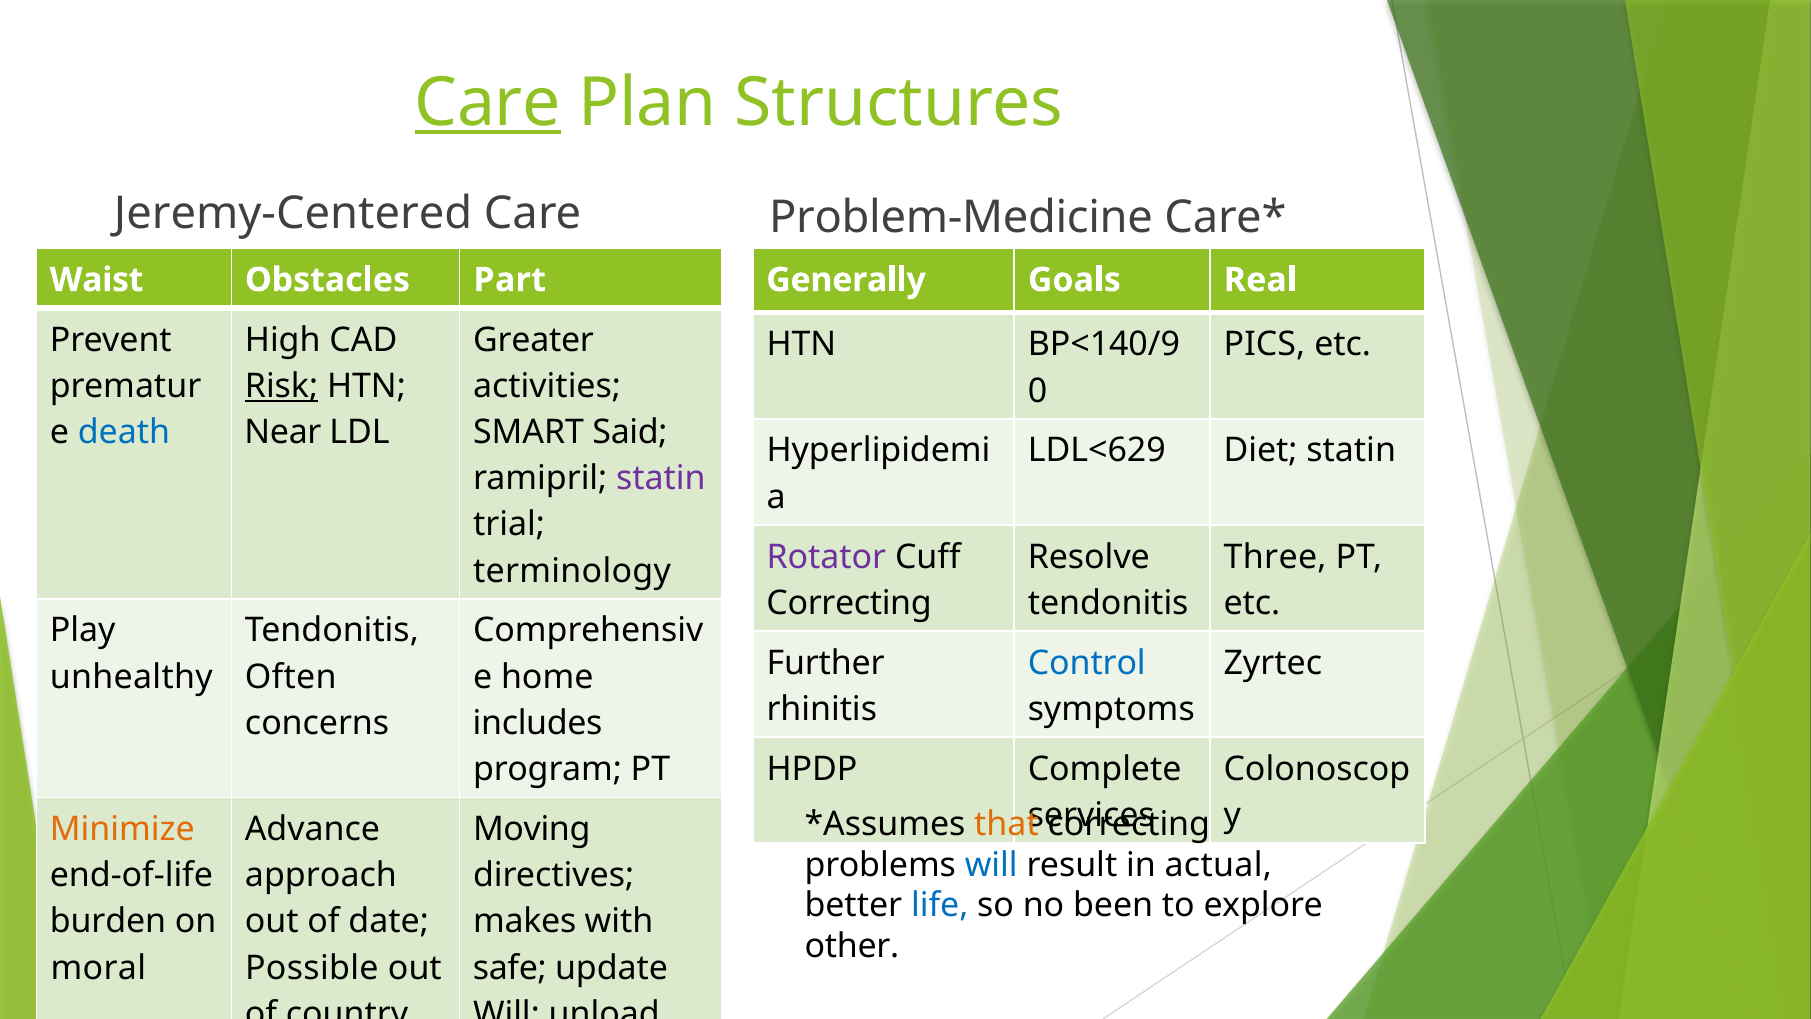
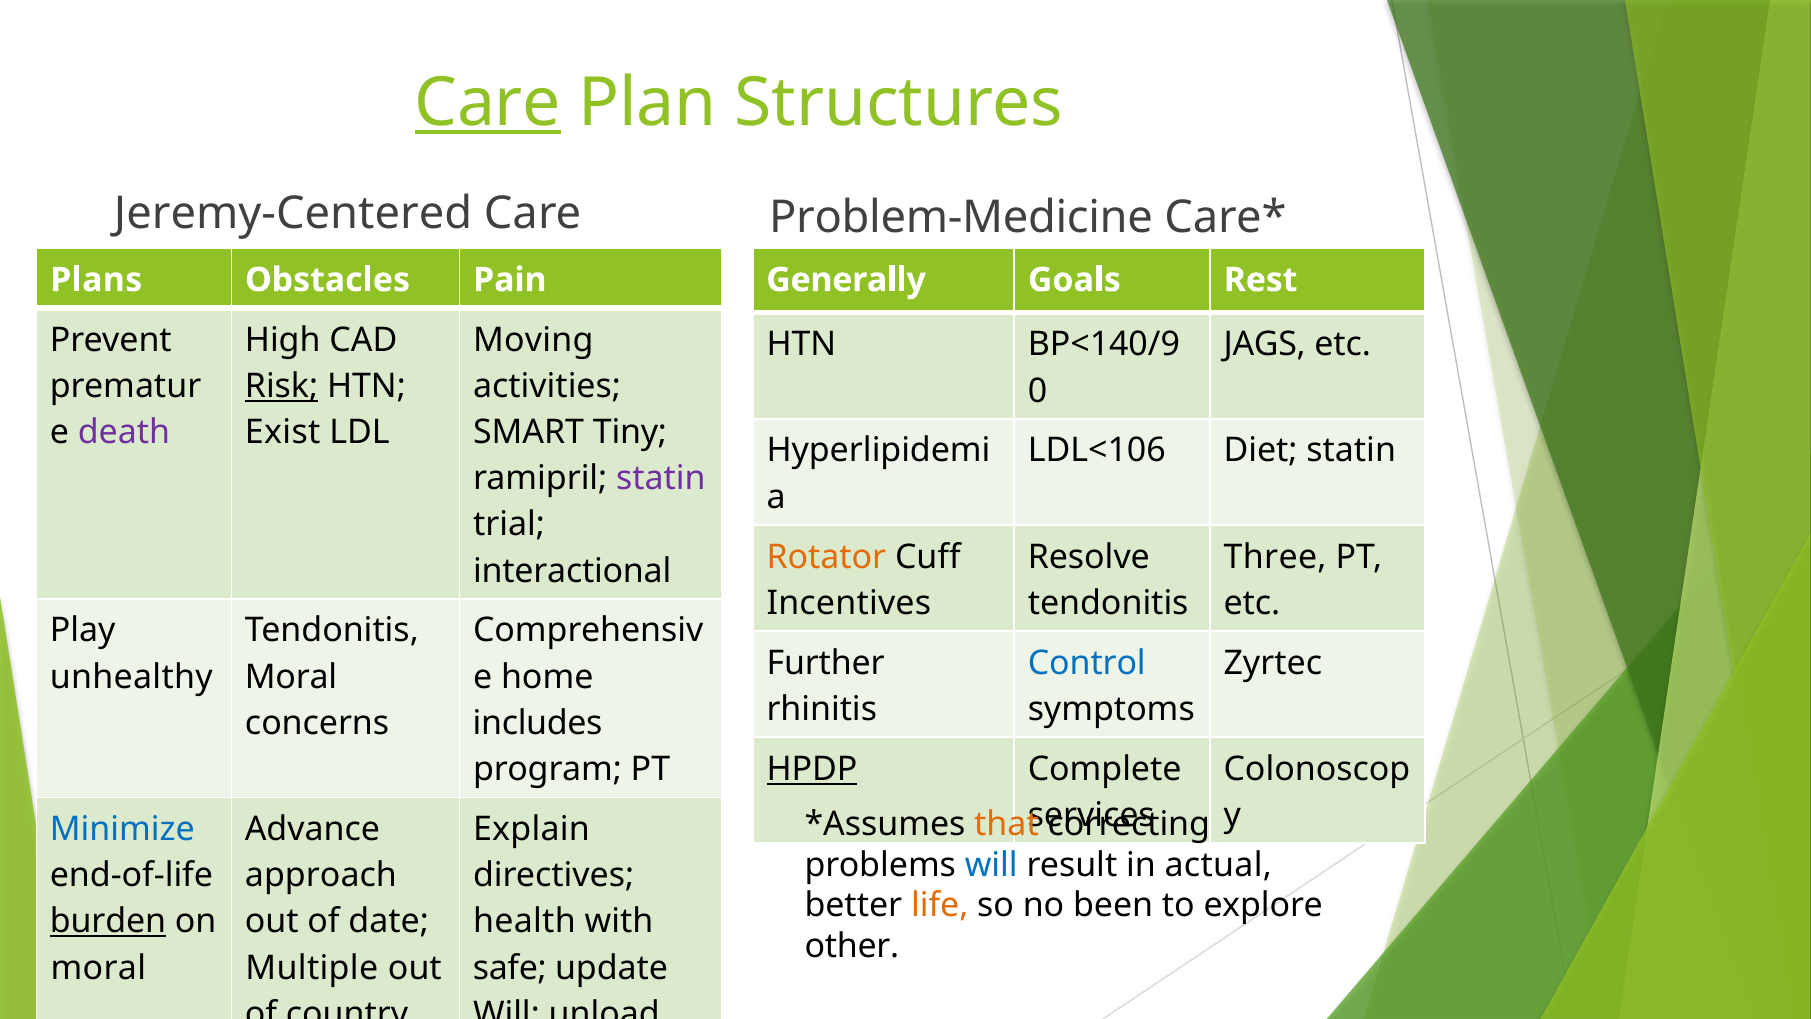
Waist: Waist -> Plans
Part: Part -> Pain
Real: Real -> Rest
Greater: Greater -> Moving
PICS: PICS -> JAGS
death colour: blue -> purple
Near: Near -> Exist
Said: Said -> Tiny
LDL<629: LDL<629 -> LDL<106
Rotator colour: purple -> orange
terminology: terminology -> interactional
Correcting at (849, 603): Correcting -> Incentives
Often at (291, 677): Often -> Moral
HPDP underline: none -> present
Minimize colour: orange -> blue
Moving: Moving -> Explain
life colour: blue -> orange
burden underline: none -> present
makes: makes -> health
Possible: Possible -> Multiple
